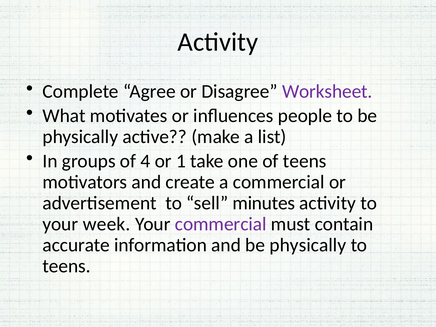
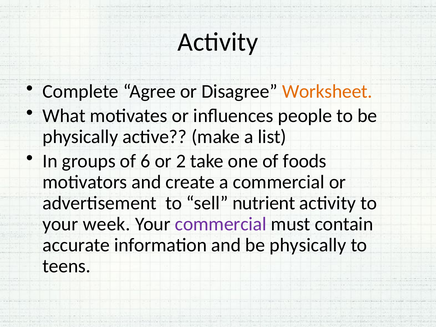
Worksheet colour: purple -> orange
4: 4 -> 6
1: 1 -> 2
of teens: teens -> foods
minutes: minutes -> nutrient
